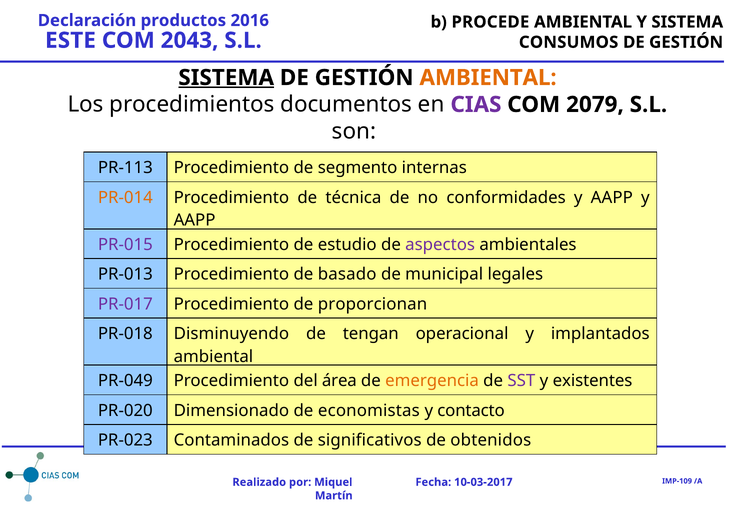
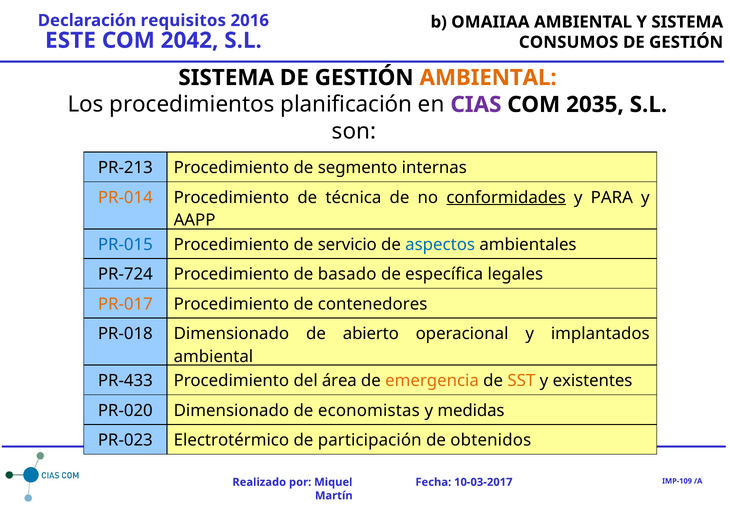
productos: productos -> requisitos
PROCEDE: PROCEDE -> OMAIIAA
2043: 2043 -> 2042
SISTEMA at (226, 78) underline: present -> none
documentos: documentos -> planificación
2079: 2079 -> 2035
PR-113: PR-113 -> PR-213
conformidades underline: none -> present
AAPP at (612, 198): AAPP -> PARA
PR-015 colour: purple -> blue
estudio: estudio -> servicio
aspectos colour: purple -> blue
PR-013: PR-013 -> PR-724
municipal: municipal -> específica
PR-017 colour: purple -> orange
proporcionan: proporcionan -> contenedores
PR-018 Disminuyendo: Disminuyendo -> Dimensionado
tengan: tengan -> abierto
PR-049: PR-049 -> PR-433
SST colour: purple -> orange
contacto: contacto -> medidas
Contaminados: Contaminados -> Electrotérmico
significativos: significativos -> participación
